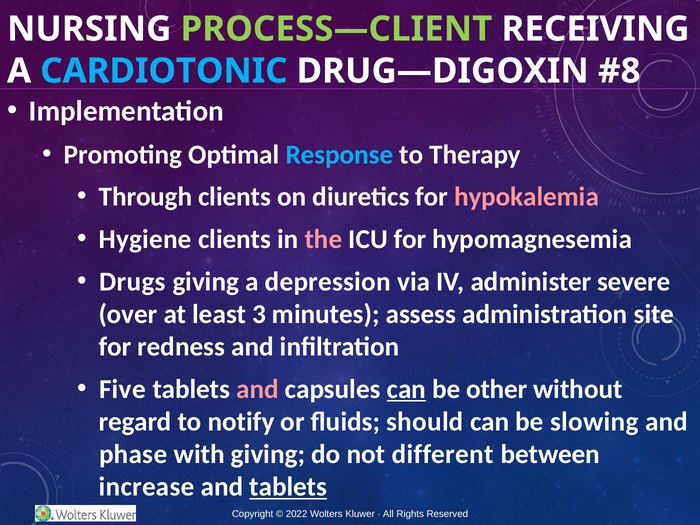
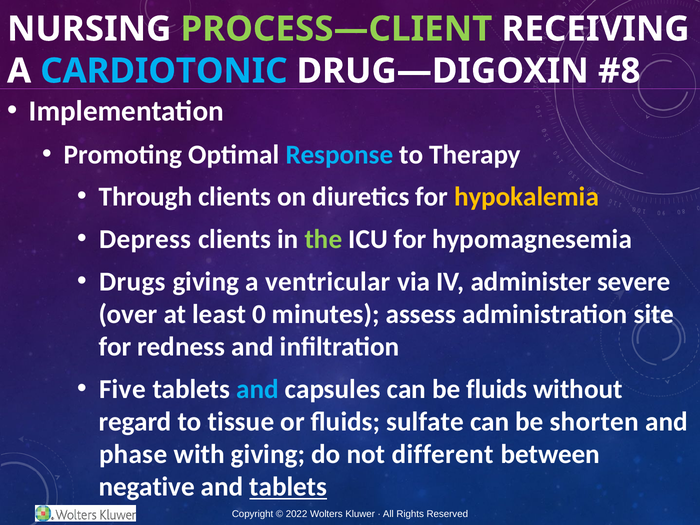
hypokalemia colour: pink -> yellow
Hygiene: Hygiene -> Depress
the colour: pink -> light green
depression: depression -> ventricular
3: 3 -> 0
and at (258, 389) colour: pink -> light blue
can at (406, 389) underline: present -> none
be other: other -> fluids
notify: notify -> tissue
should: should -> sulfate
slowing: slowing -> shorten
increase: increase -> negative
